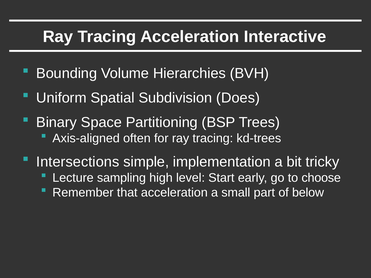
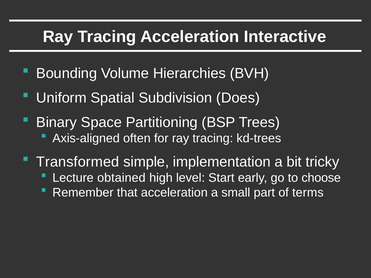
Intersections: Intersections -> Transformed
sampling: sampling -> obtained
below: below -> terms
